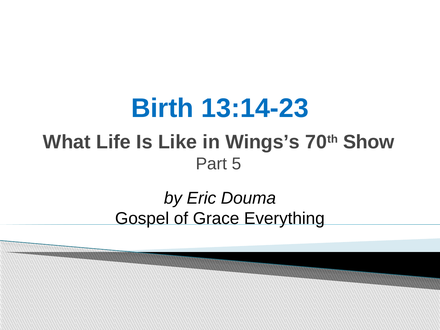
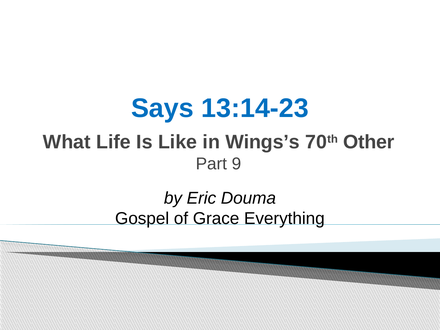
Birth: Birth -> Says
Show: Show -> Other
5: 5 -> 9
